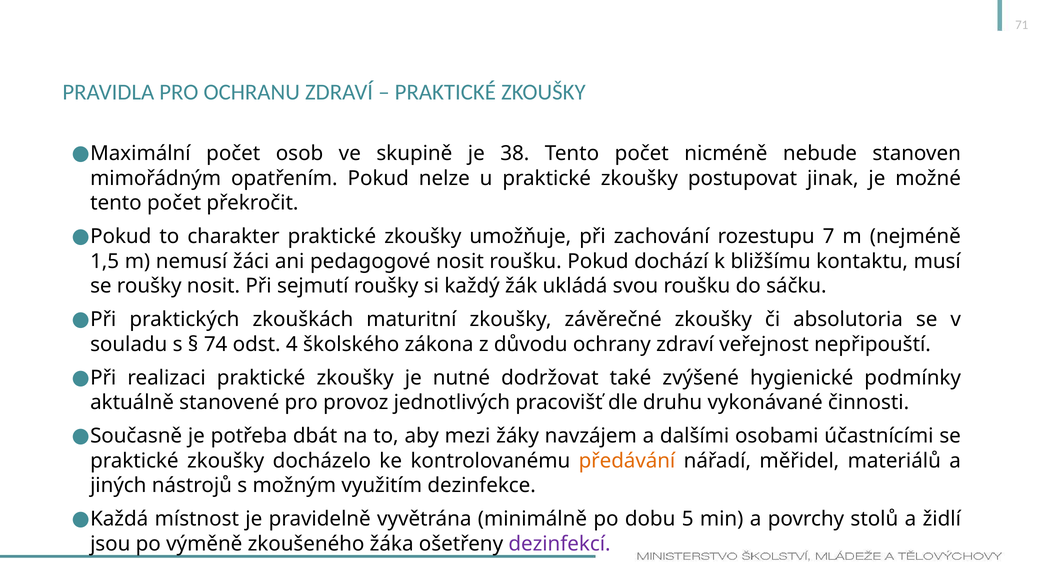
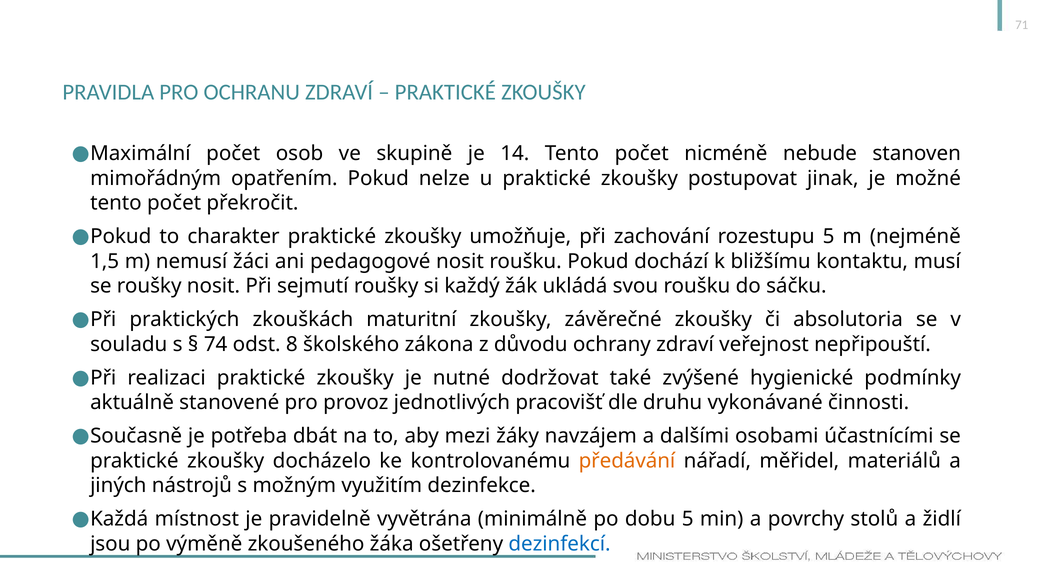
38: 38 -> 14
rozestupu 7: 7 -> 5
4: 4 -> 8
dezinfekcí colour: purple -> blue
